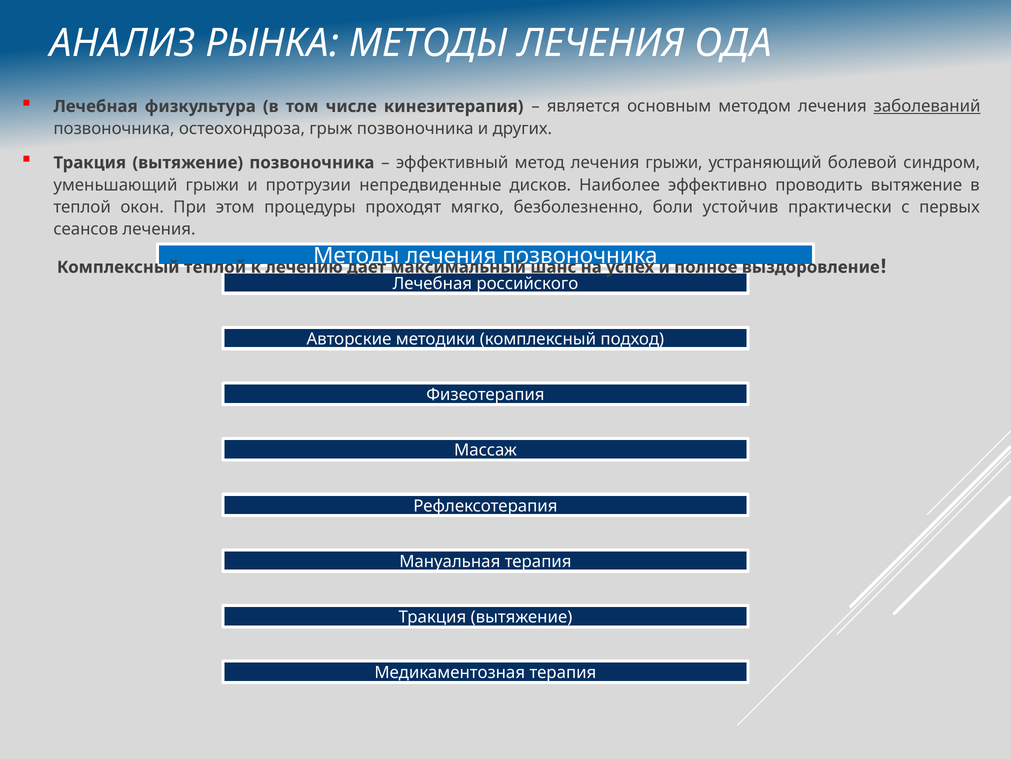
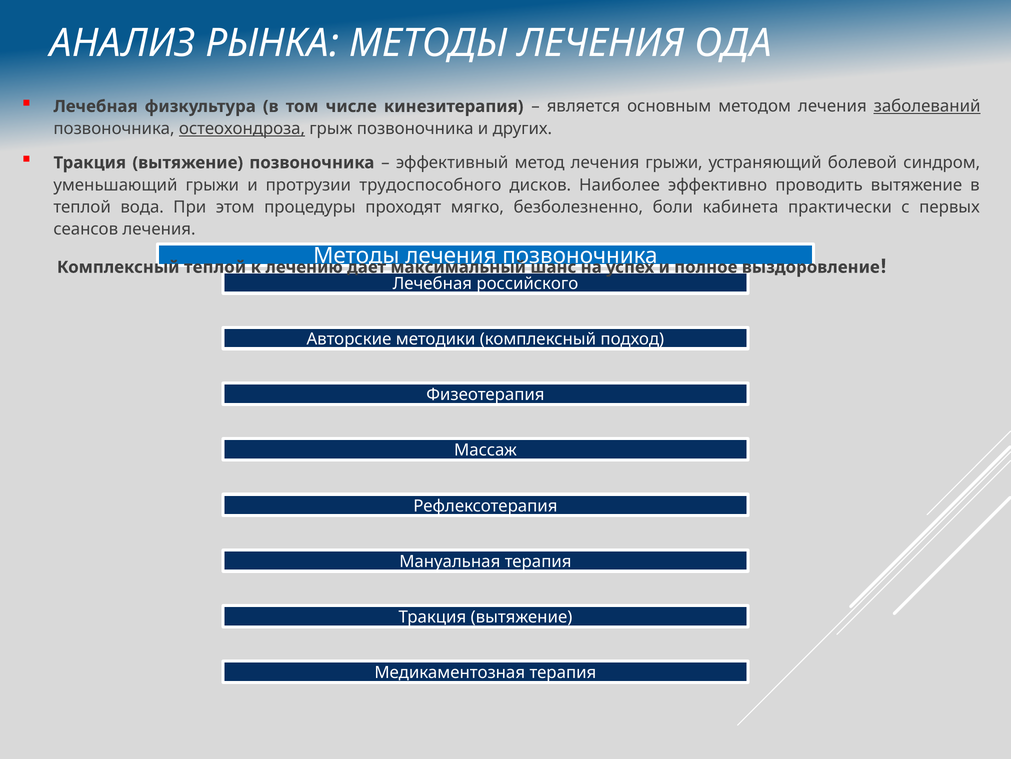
остеохондроза underline: none -> present
непредвиденные: непредвиденные -> трудоспособного
окон: окон -> вода
устойчив: устойчив -> кабинета
